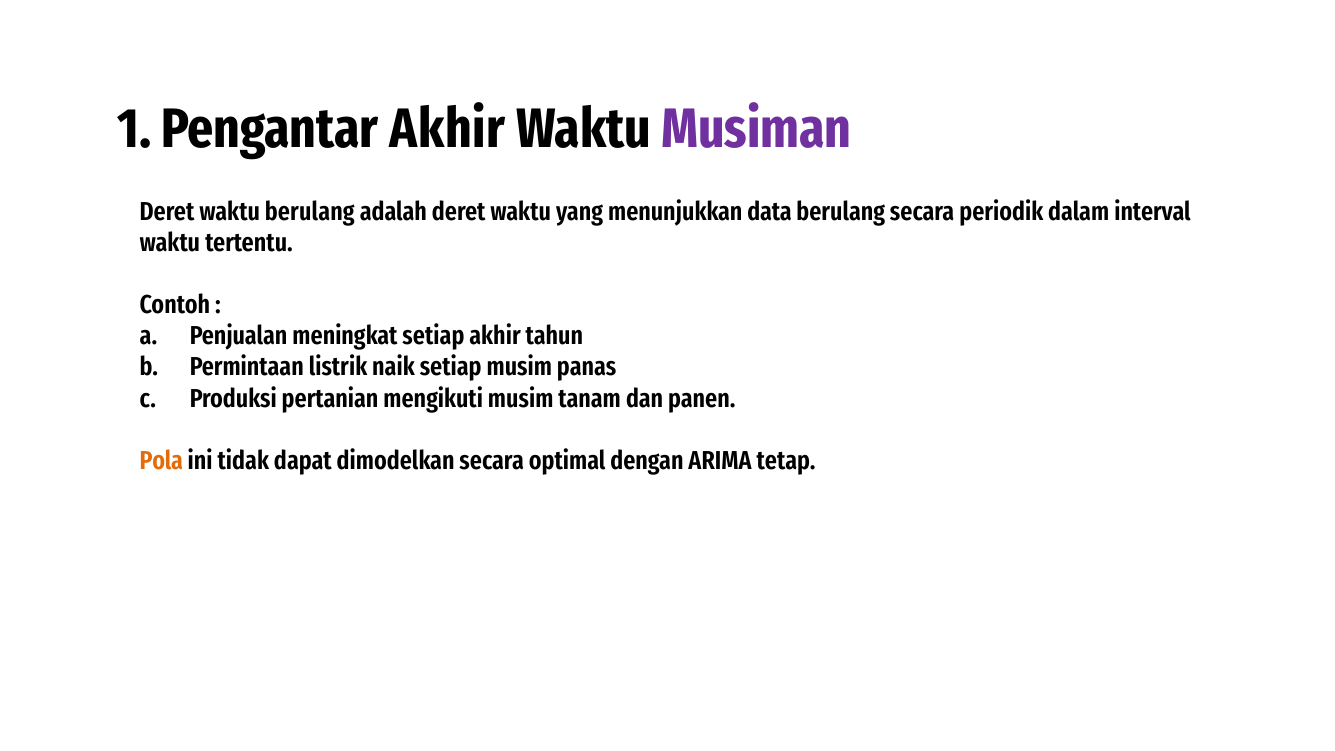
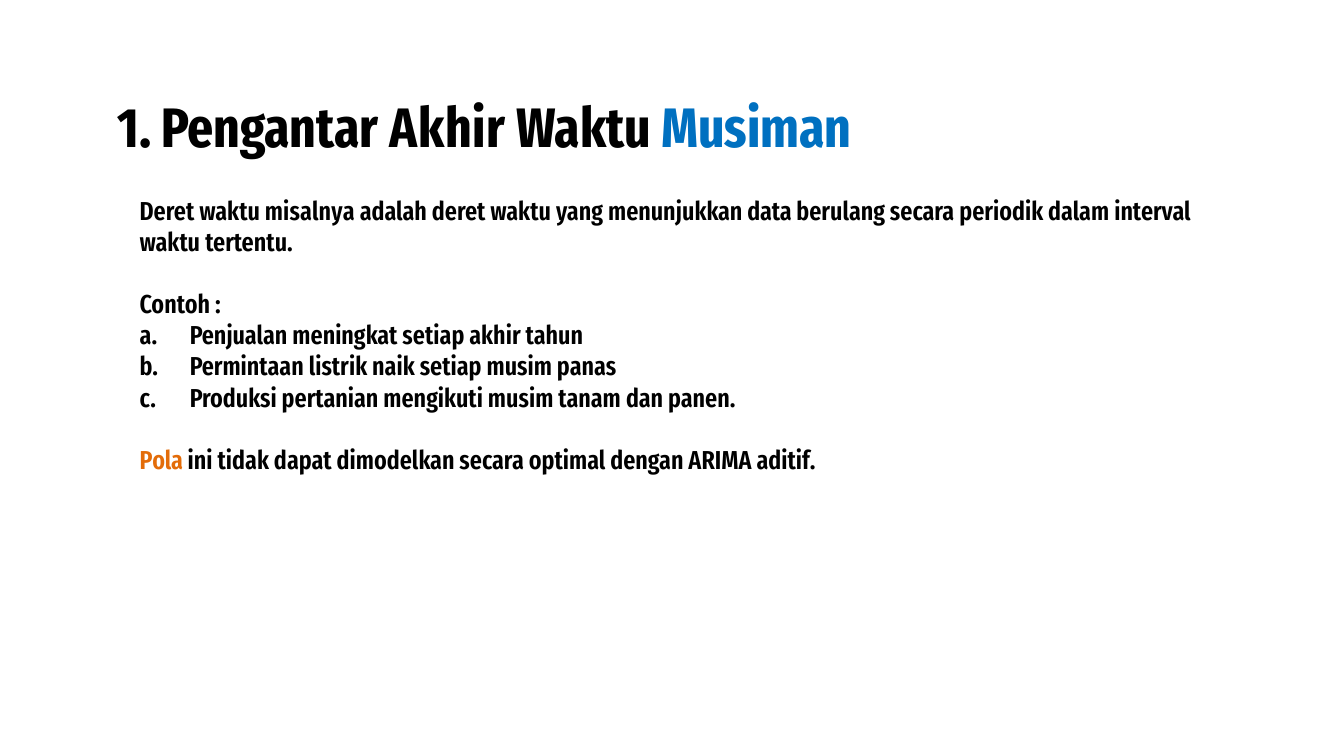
Musiman colour: purple -> blue
waktu berulang: berulang -> misalnya
tetap: tetap -> aditif
